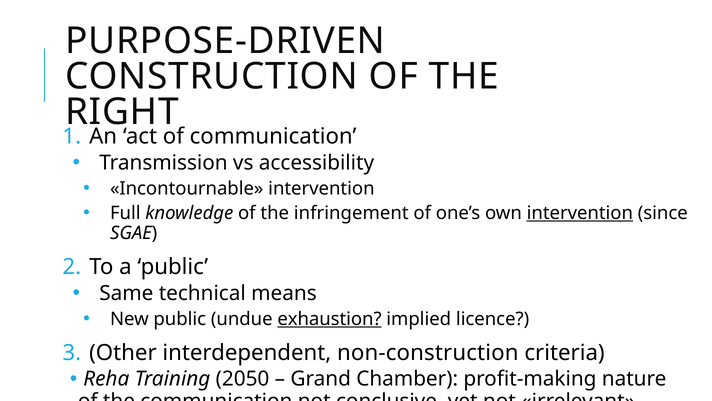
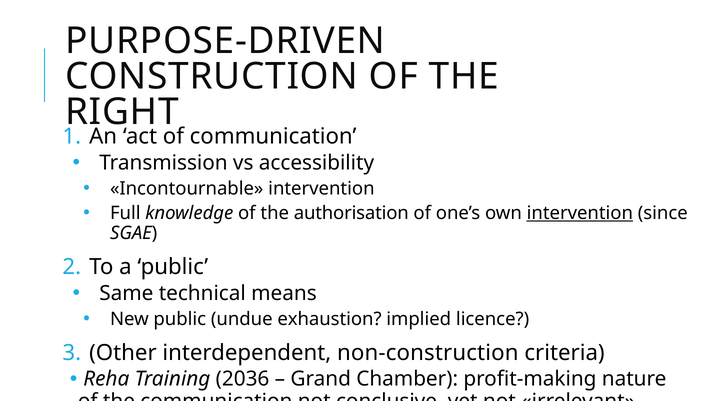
infringement: infringement -> authorisation
exhaustion underline: present -> none
2050: 2050 -> 2036
